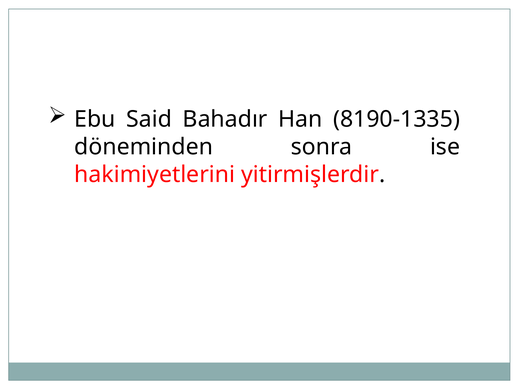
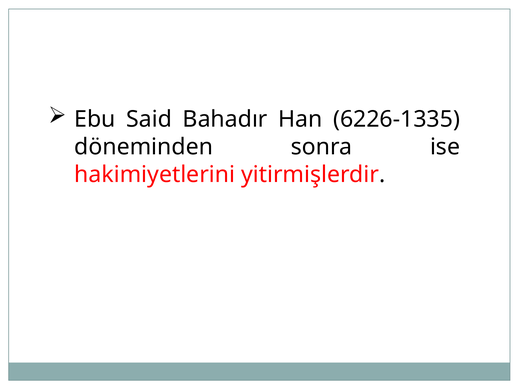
8190-1335: 8190-1335 -> 6226-1335
